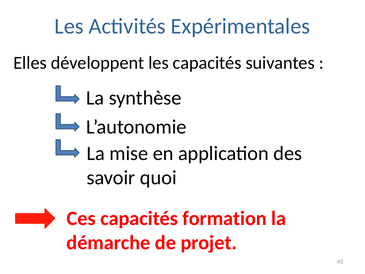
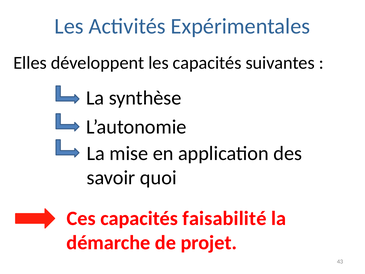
formation: formation -> faisabilité
